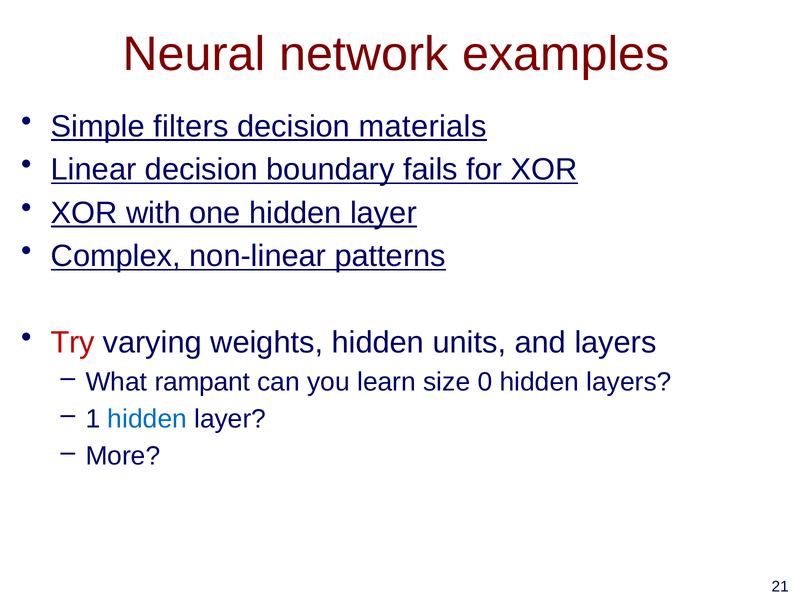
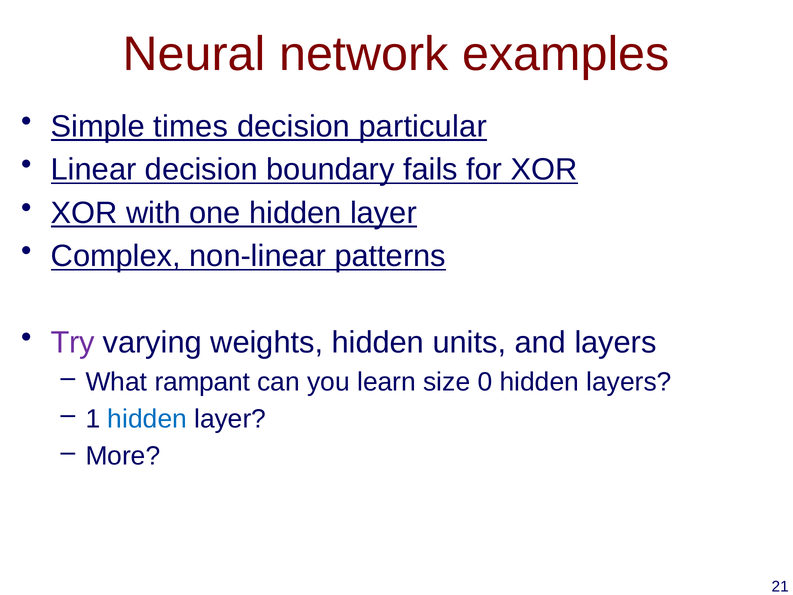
filters: filters -> times
materials: materials -> particular
Try colour: red -> purple
